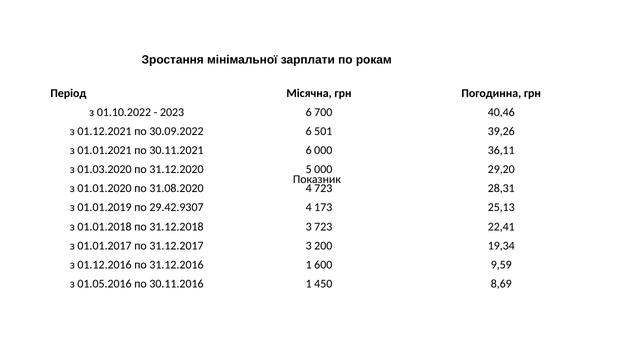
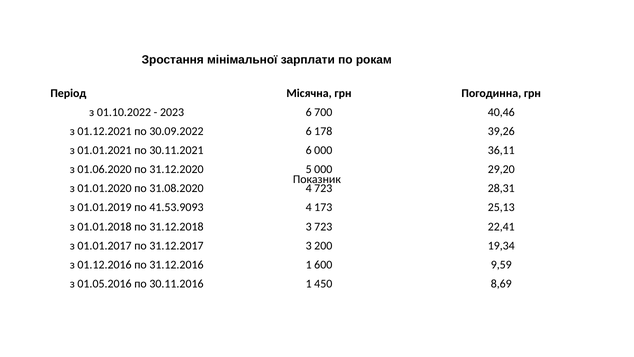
501: 501 -> 178
01.03.2020: 01.03.2020 -> 01.06.2020
29.42.9307: 29.42.9307 -> 41.53.9093
